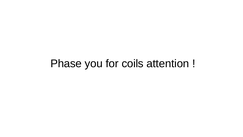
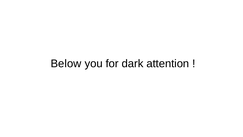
Phase: Phase -> Below
coils: coils -> dark
